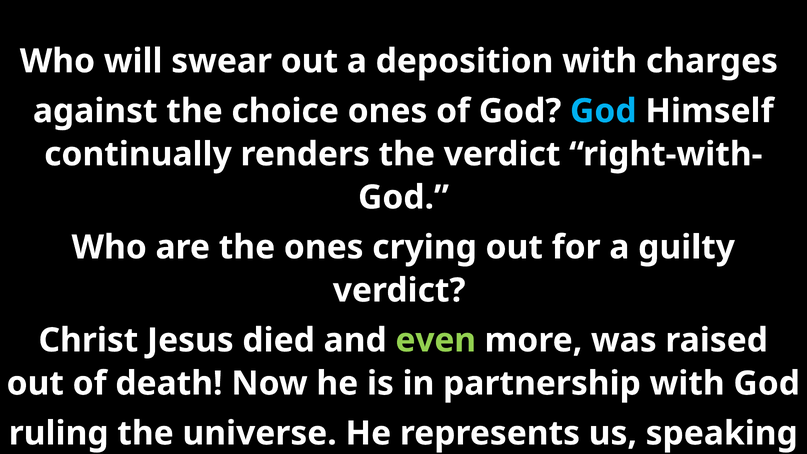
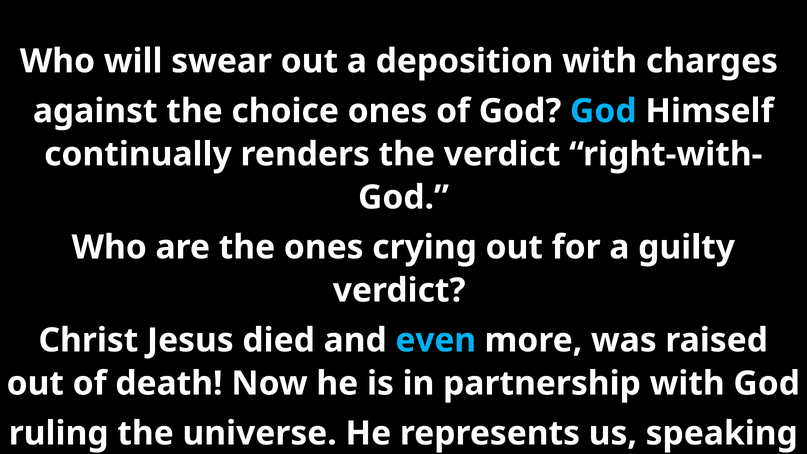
even colour: light green -> light blue
